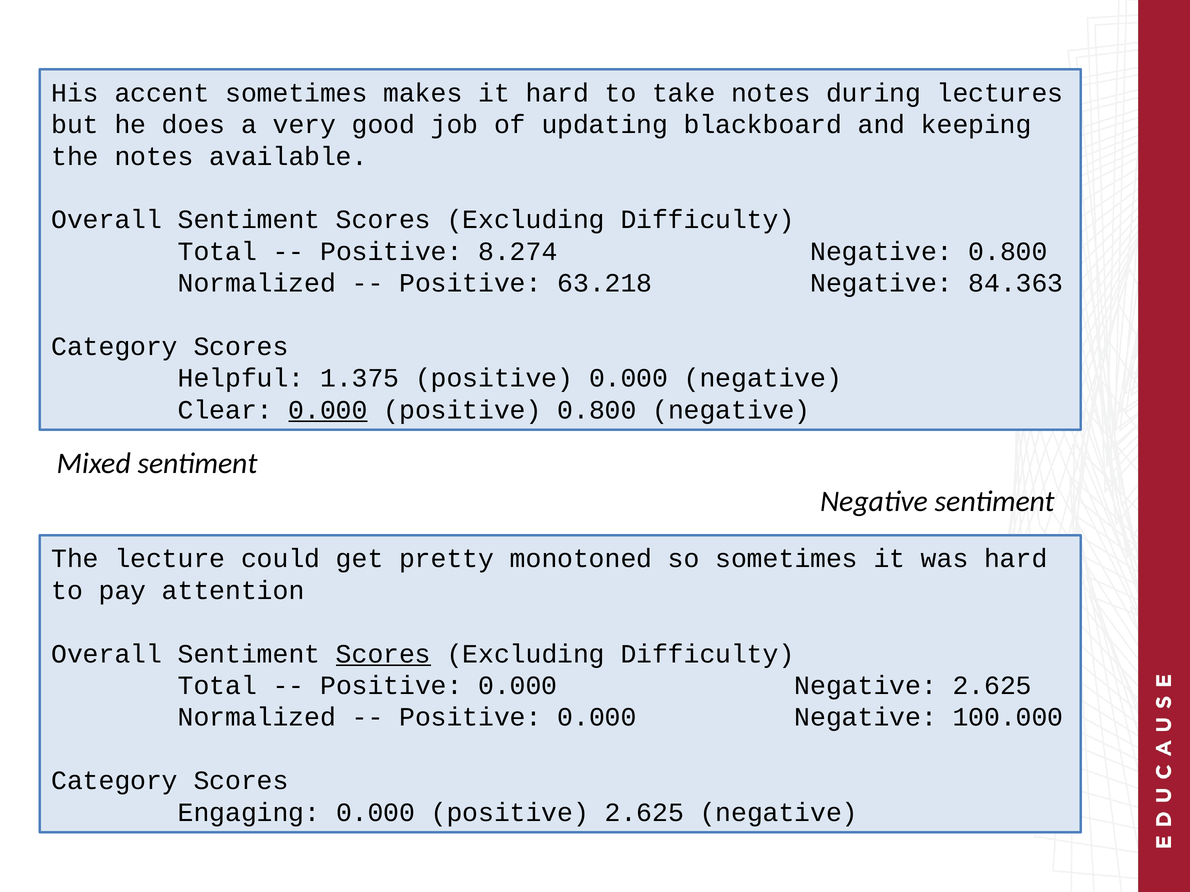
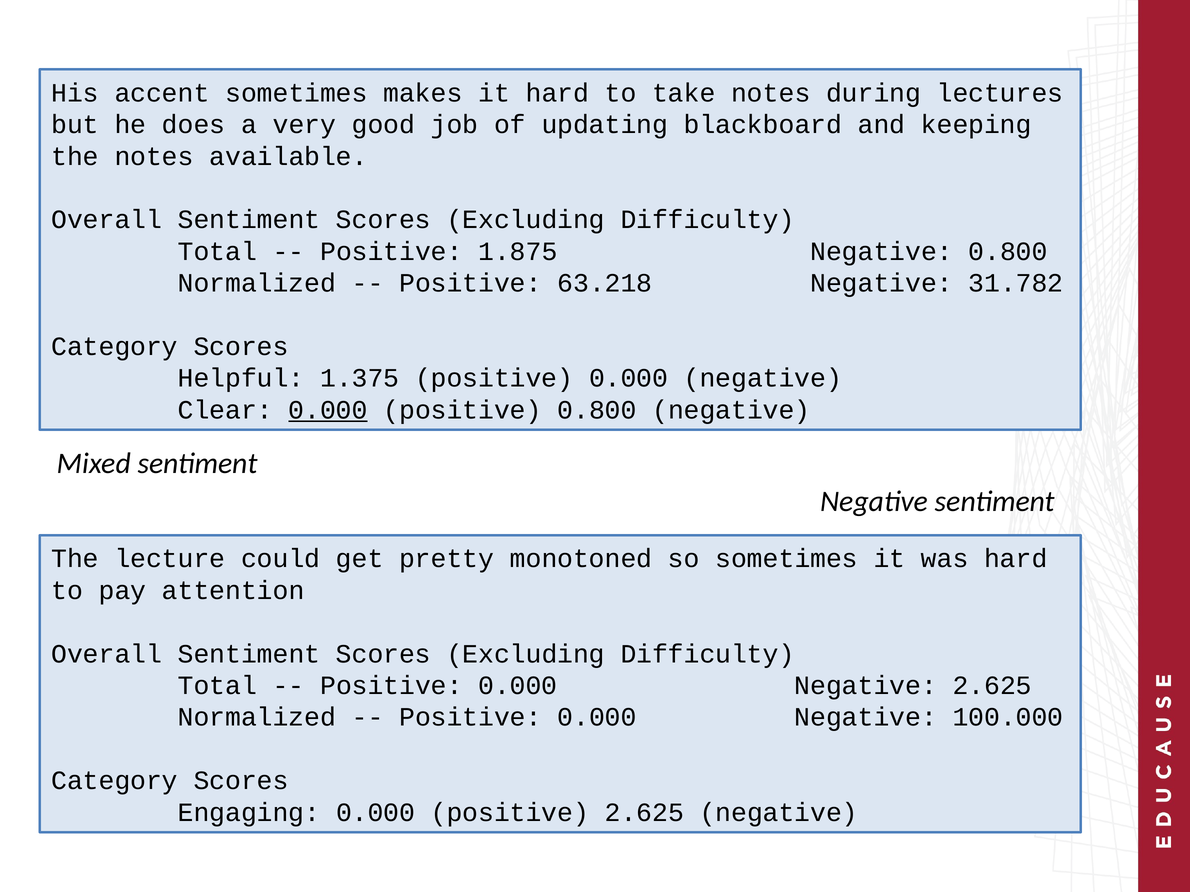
8.274: 8.274 -> 1.875
84.363: 84.363 -> 31.782
Scores at (383, 654) underline: present -> none
